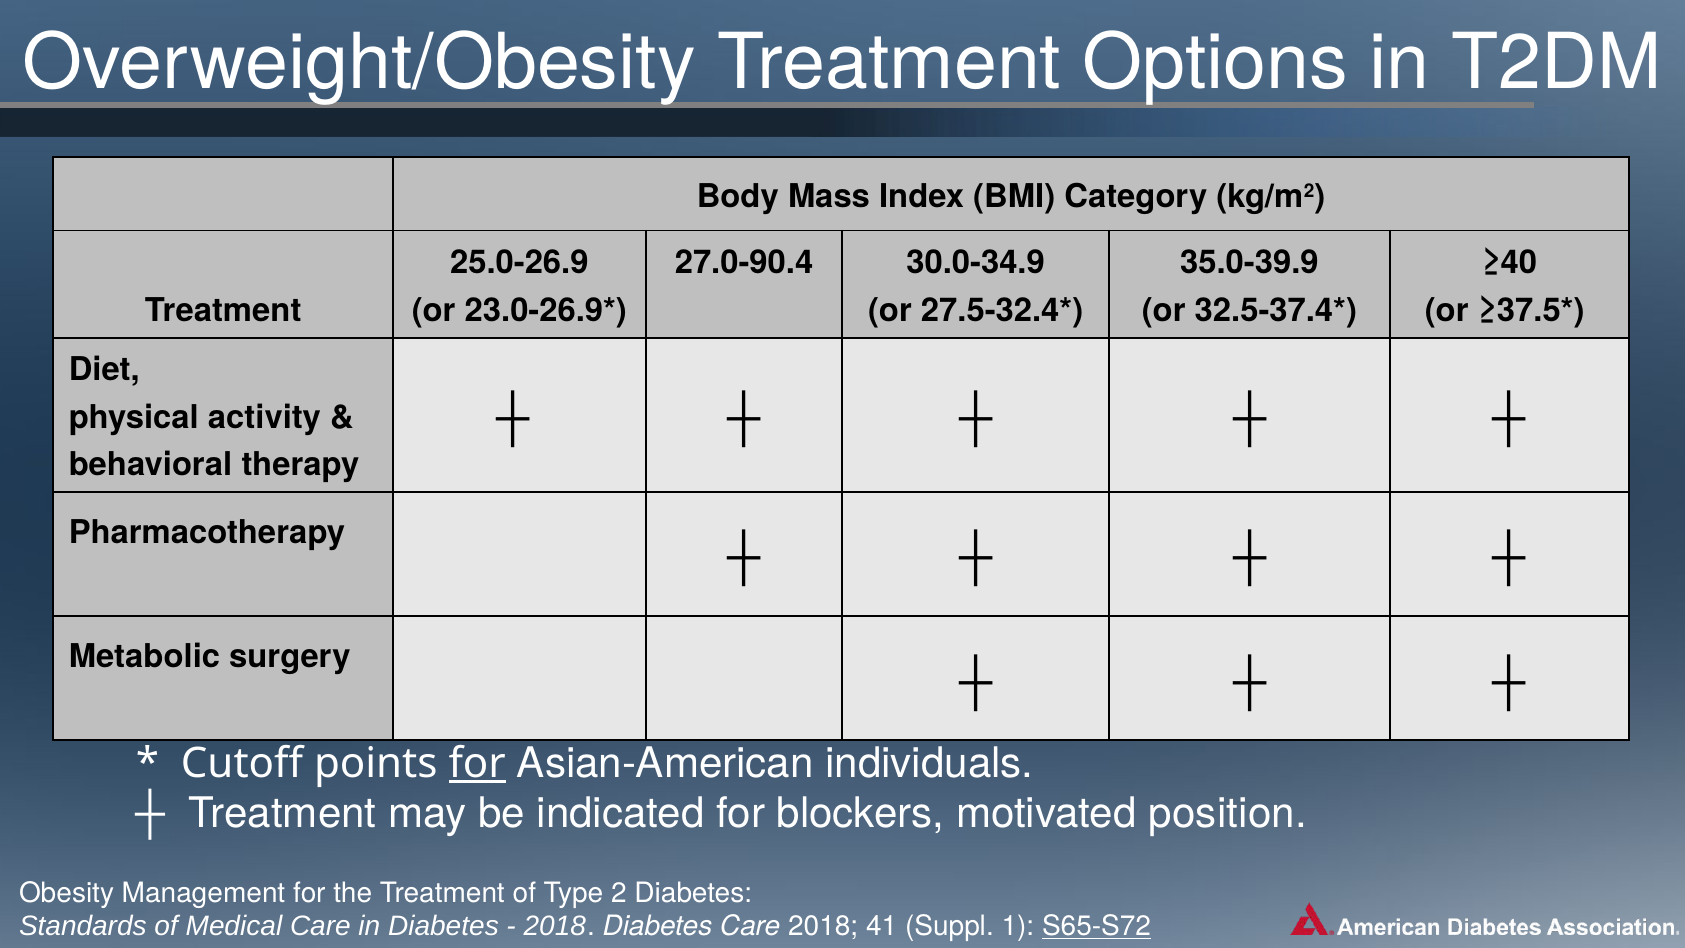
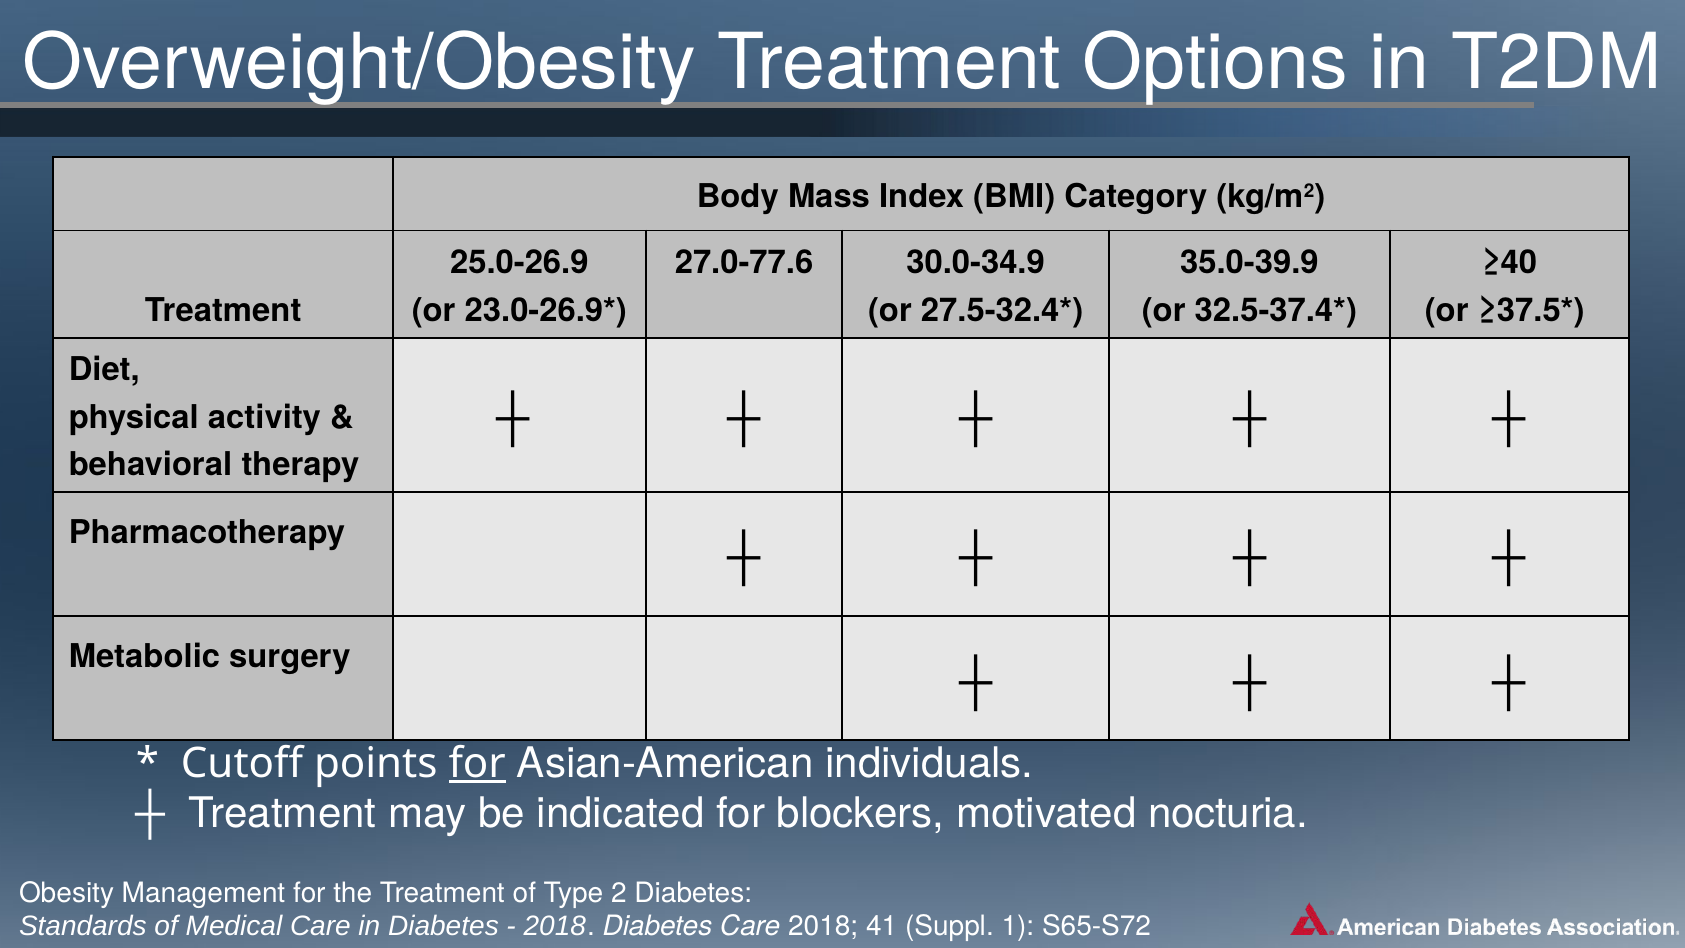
27.0-90.4: 27.0-90.4 -> 27.0-77.6
position: position -> nocturia
S65-S72 underline: present -> none
